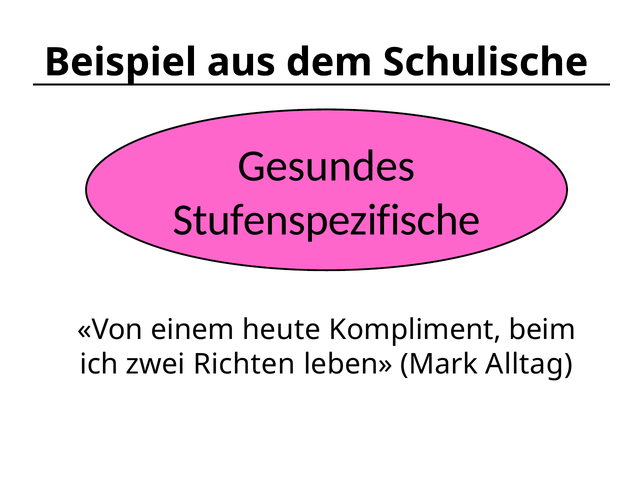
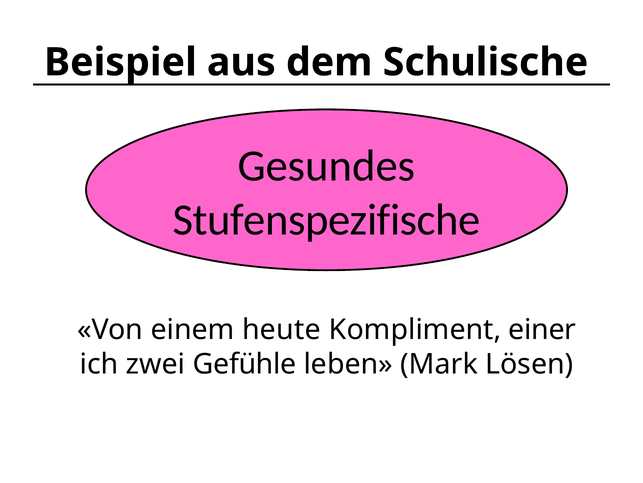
beim: beim -> einer
Richten: Richten -> Gefühle
Alltag: Alltag -> Lösen
